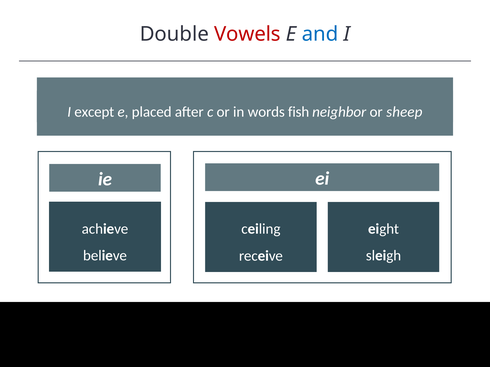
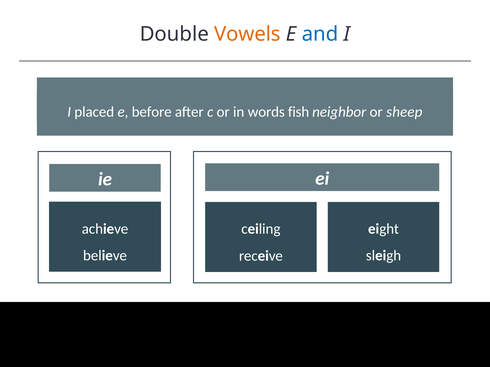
Vowels colour: red -> orange
except: except -> placed
placed: placed -> before
